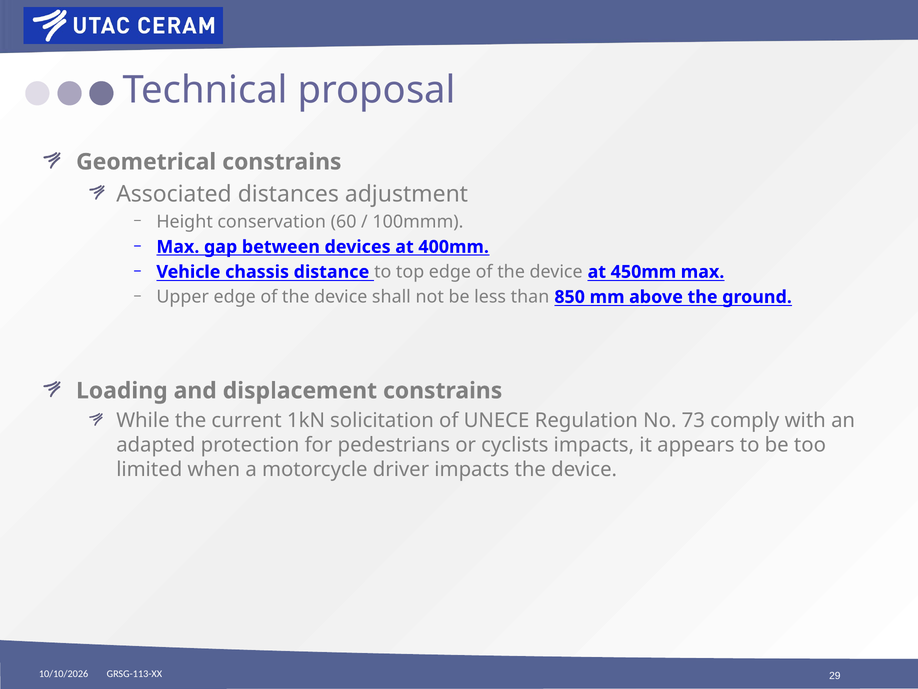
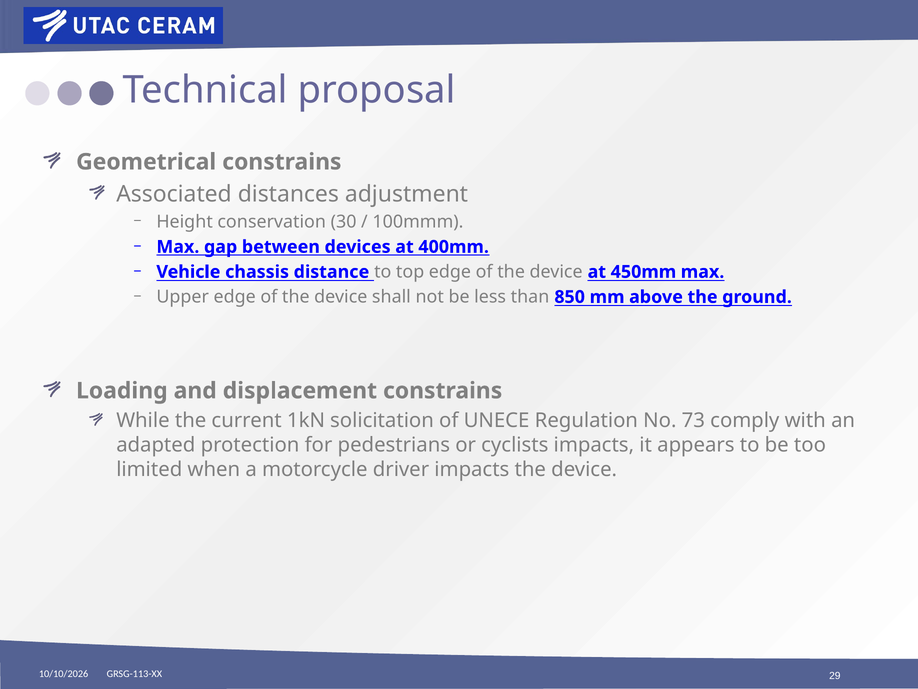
60: 60 -> 30
